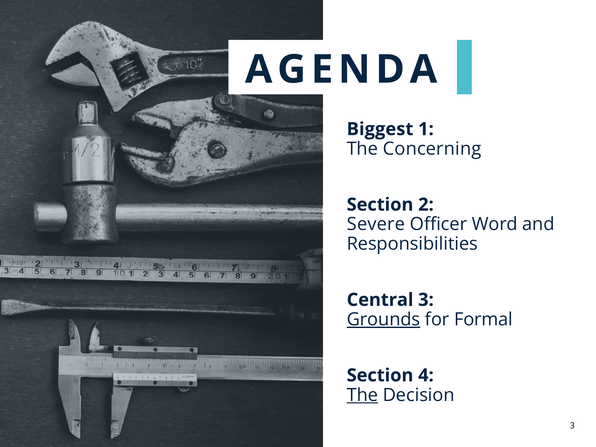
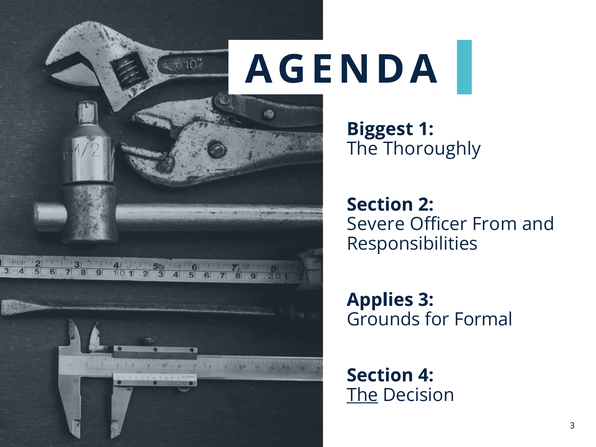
Concerning: Concerning -> Thoroughly
Word: Word -> From
Central: Central -> Applies
Grounds underline: present -> none
